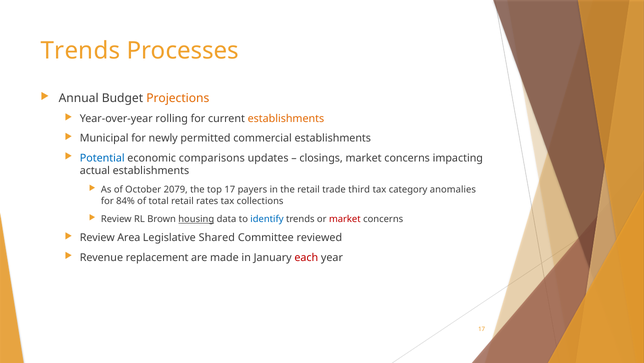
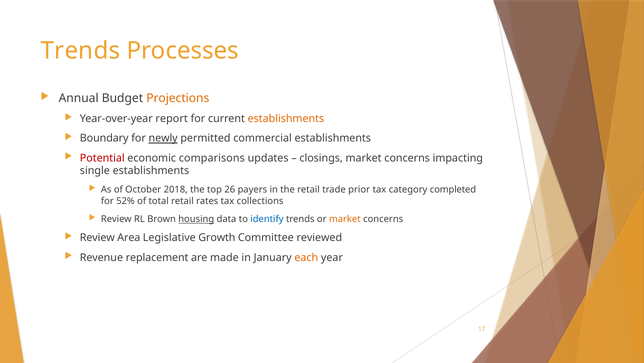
rolling: rolling -> report
Municipal: Municipal -> Boundary
newly underline: none -> present
Potential colour: blue -> red
actual: actual -> single
2079: 2079 -> 2018
top 17: 17 -> 26
third: third -> prior
anomalies: anomalies -> completed
84%: 84% -> 52%
market at (345, 219) colour: red -> orange
Shared: Shared -> Growth
each colour: red -> orange
